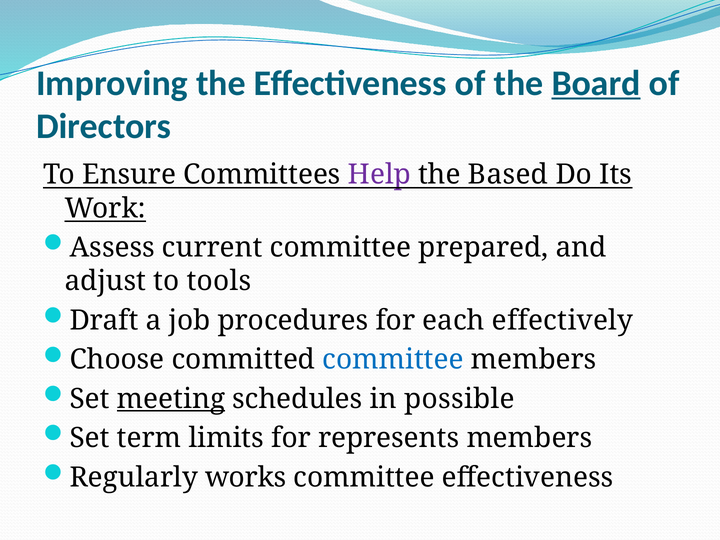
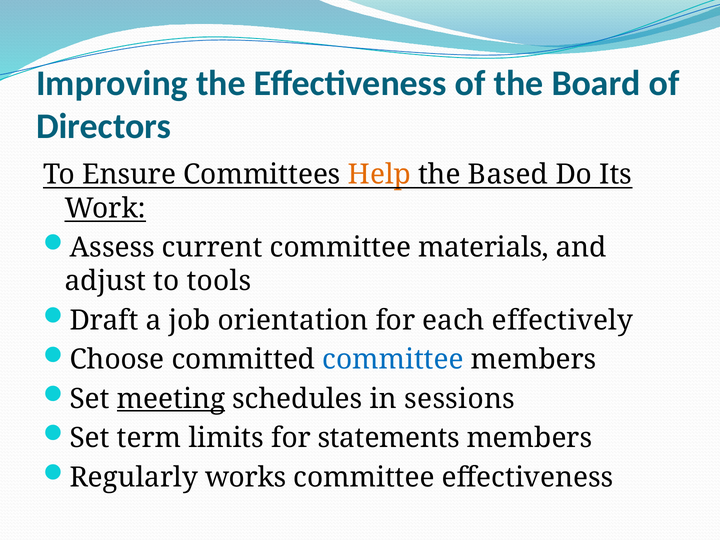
Board underline: present -> none
Help colour: purple -> orange
prepared: prepared -> materials
procedures: procedures -> orientation
possible: possible -> sessions
represents: represents -> statements
